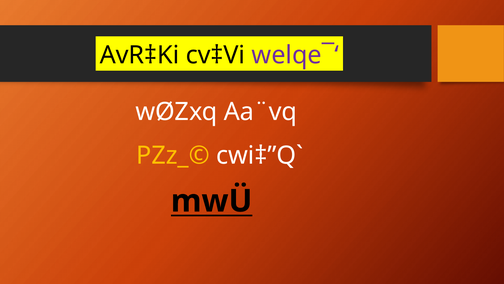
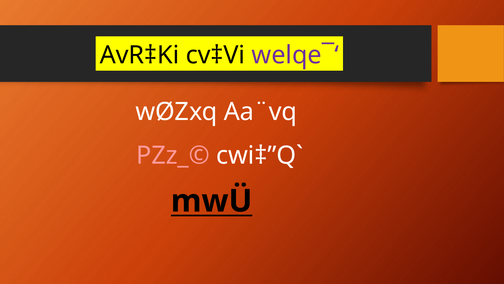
PZz_© colour: yellow -> pink
